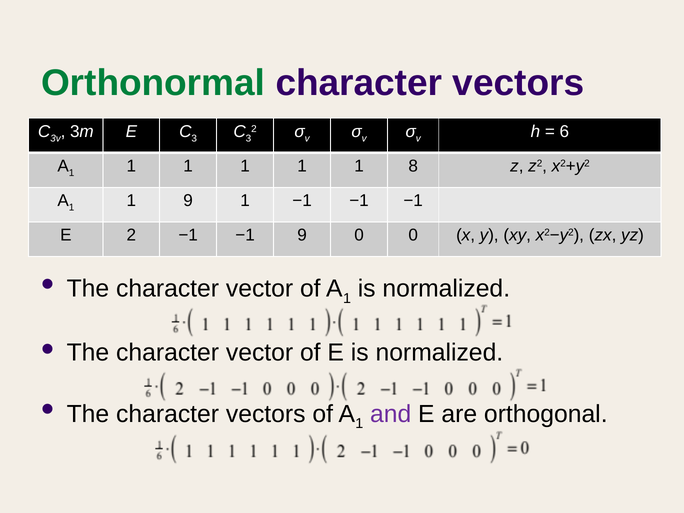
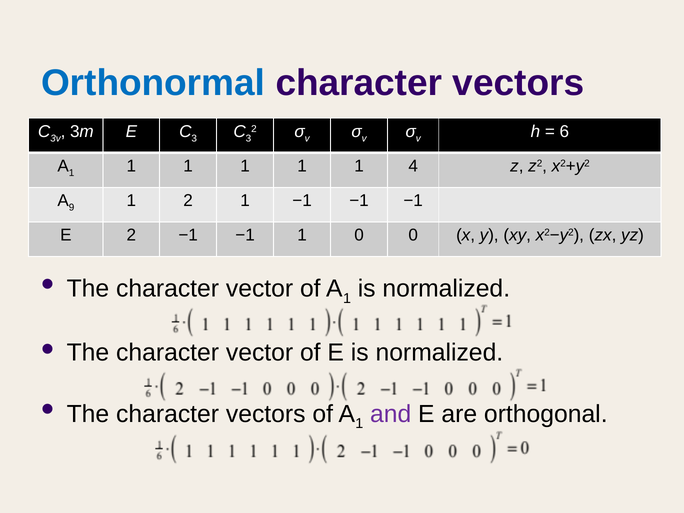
Orthonormal colour: green -> blue
8: 8 -> 4
1 at (72, 207): 1 -> 9
1 9: 9 -> 2
−1 9: 9 -> 1
